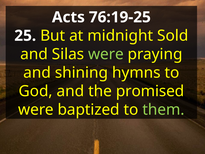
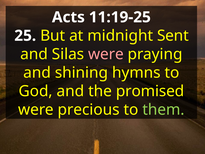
76:19-25: 76:19-25 -> 11:19-25
Sold: Sold -> Sent
were at (106, 54) colour: light green -> pink
baptized: baptized -> precious
